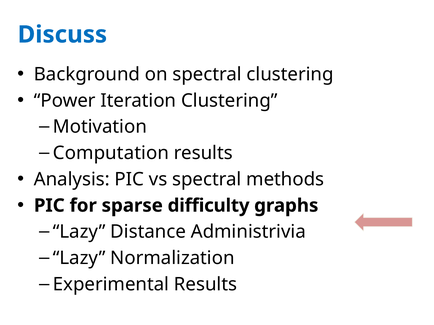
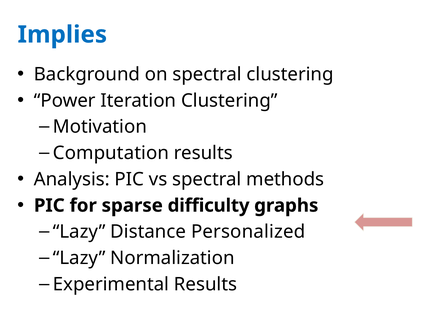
Discuss: Discuss -> Implies
Administrivia: Administrivia -> Personalized
